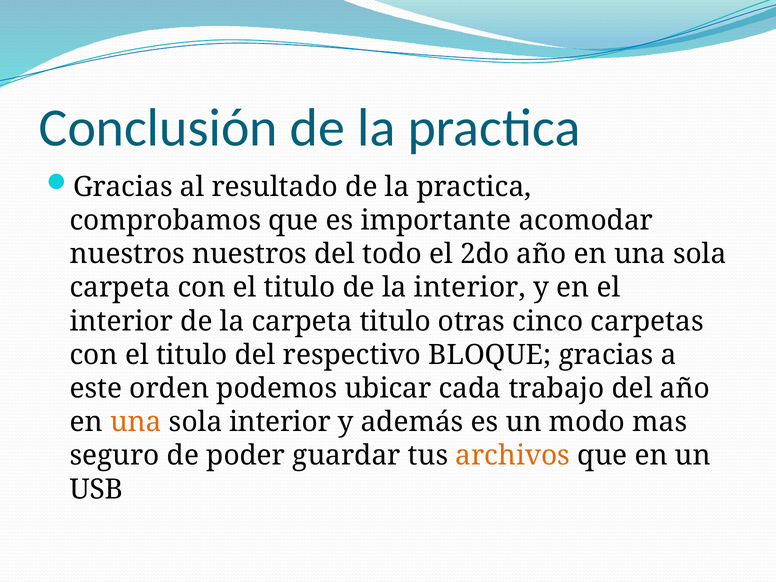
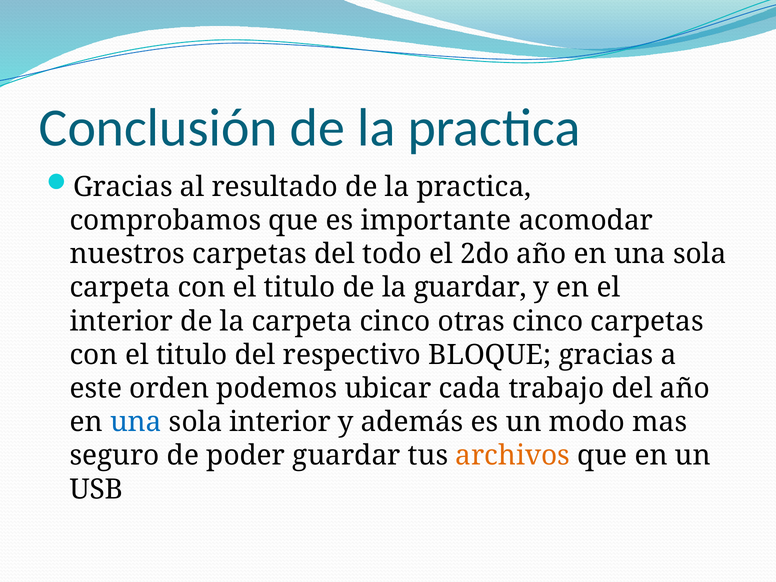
nuestros nuestros: nuestros -> carpetas
la interior: interior -> guardar
carpeta titulo: titulo -> cinco
una at (136, 422) colour: orange -> blue
